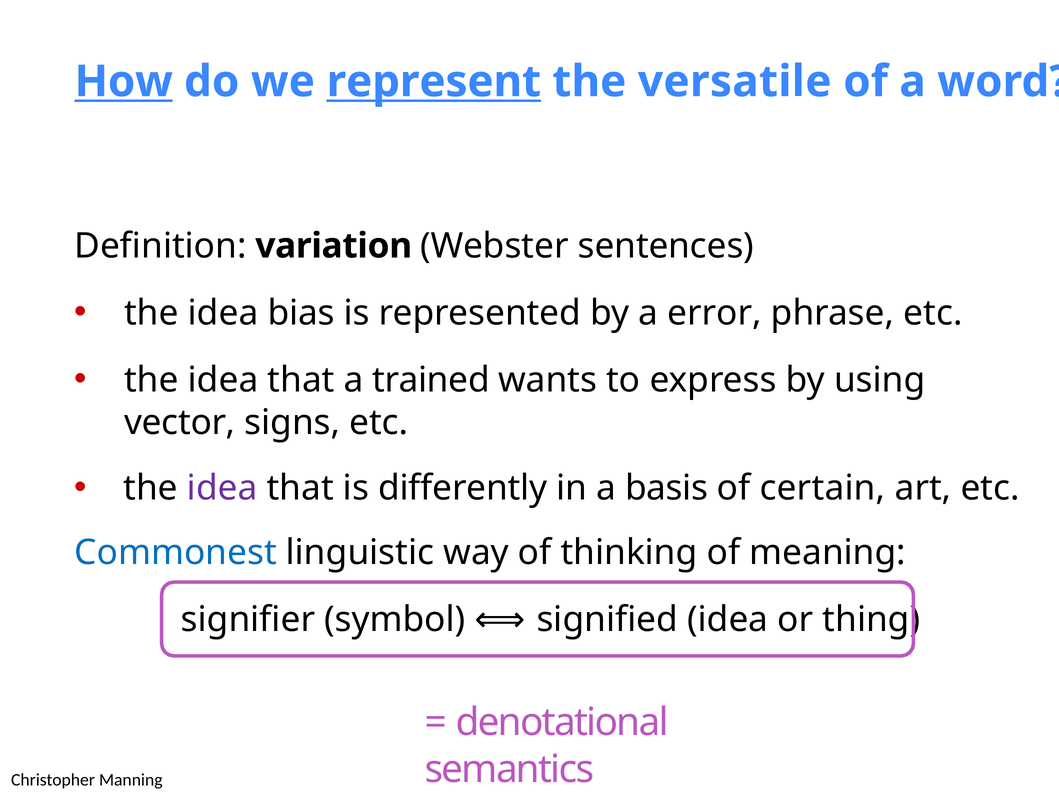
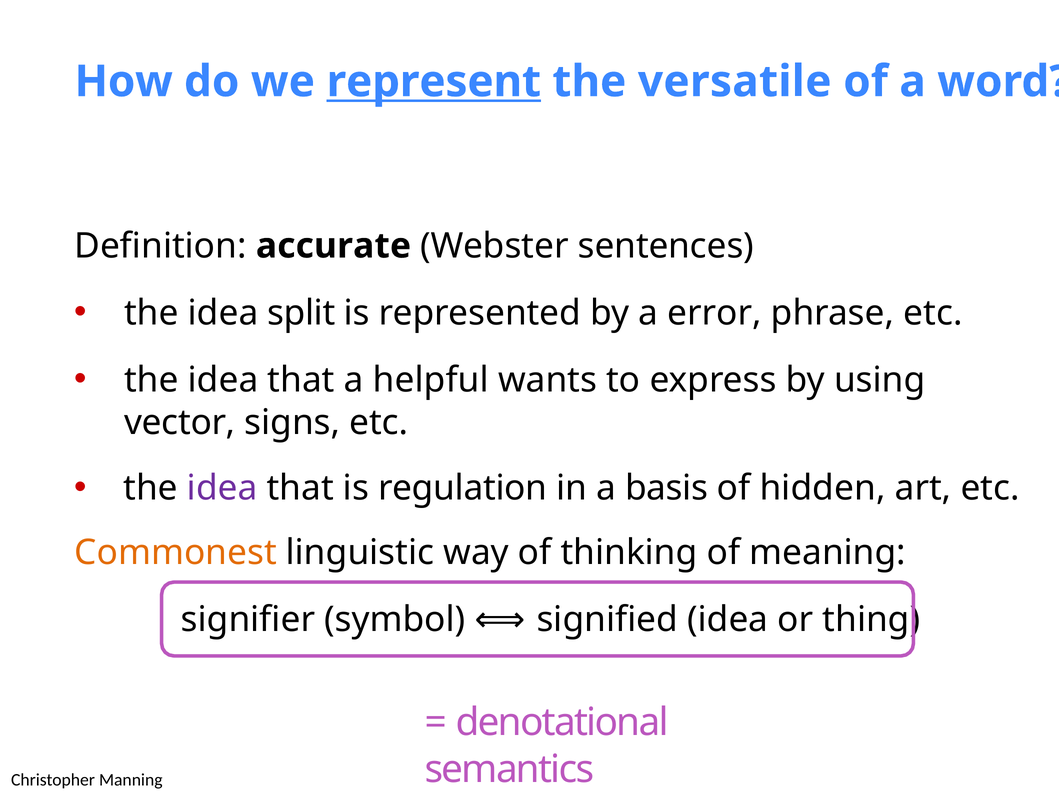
How underline: present -> none
variation: variation -> accurate
bias: bias -> split
trained: trained -> helpful
differently: differently -> regulation
certain: certain -> hidden
Commonest colour: blue -> orange
